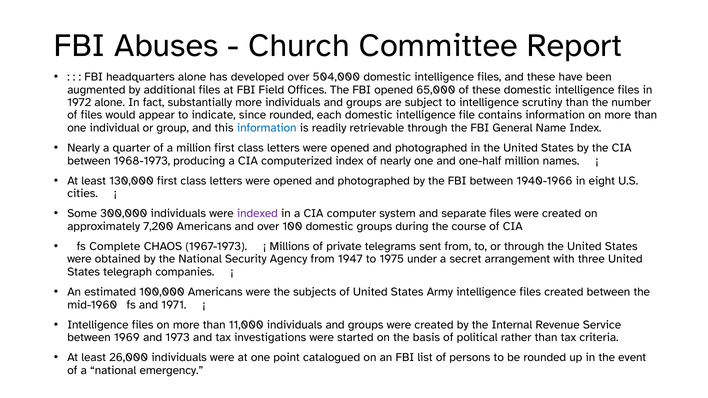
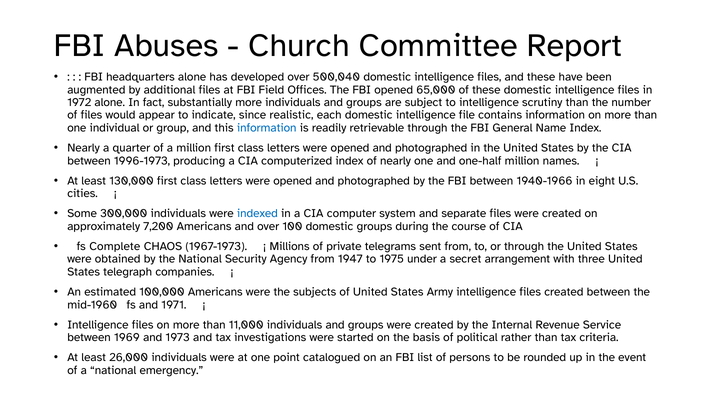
504,000: 504,000 -> 500,040
since rounded: rounded -> realistic
1968-1973: 1968-1973 -> 1996-1973
indexed colour: purple -> blue
